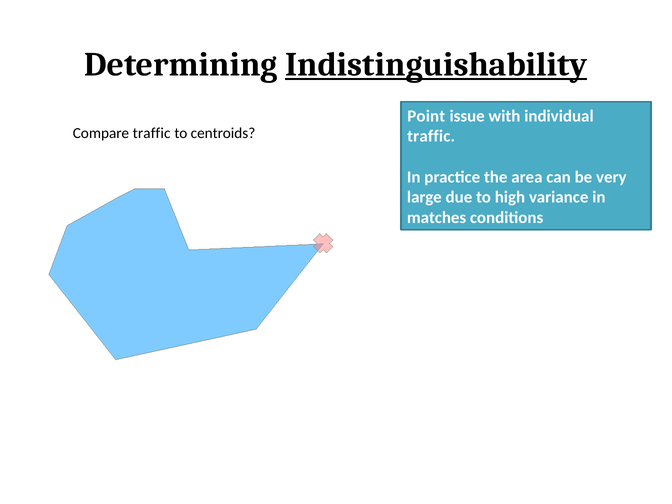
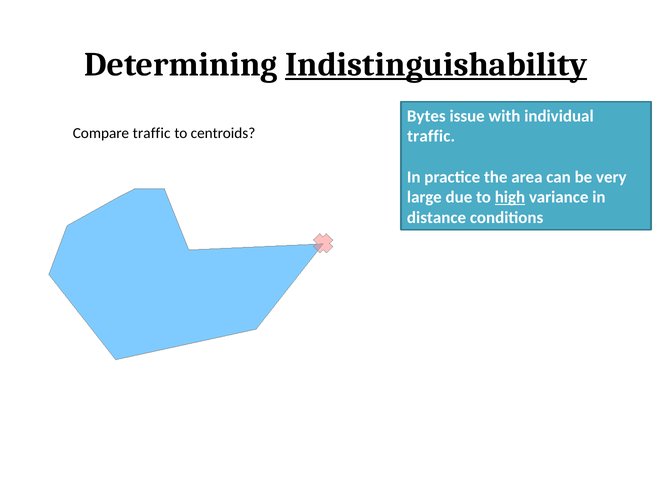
Point: Point -> Bytes
high underline: none -> present
matches: matches -> distance
